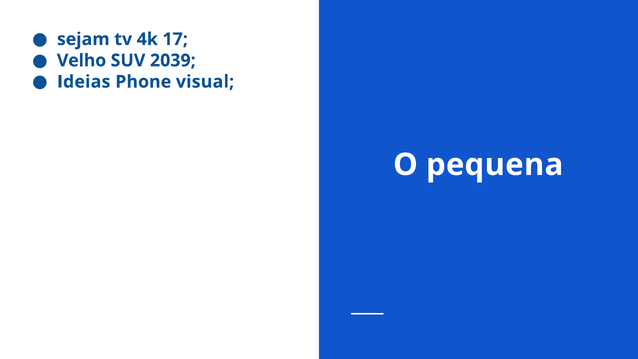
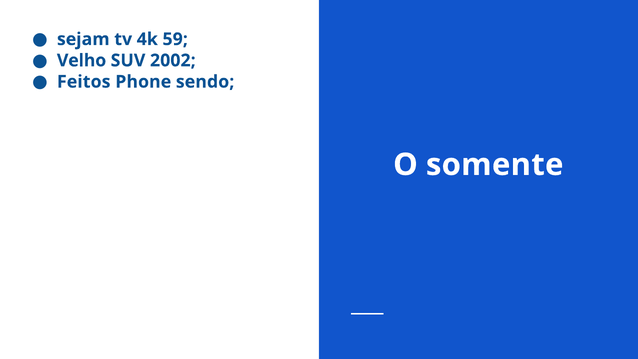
17: 17 -> 59
2039: 2039 -> 2002
Ideias: Ideias -> Feitos
visual: visual -> sendo
pequena: pequena -> somente
